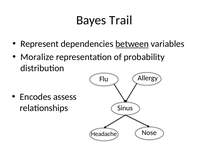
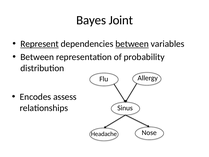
Trail: Trail -> Joint
Represent underline: none -> present
Moralize at (37, 57): Moralize -> Between
